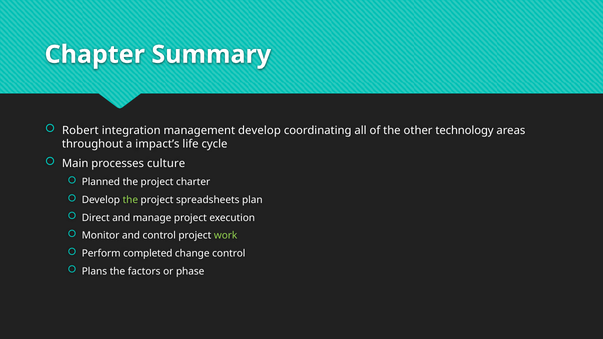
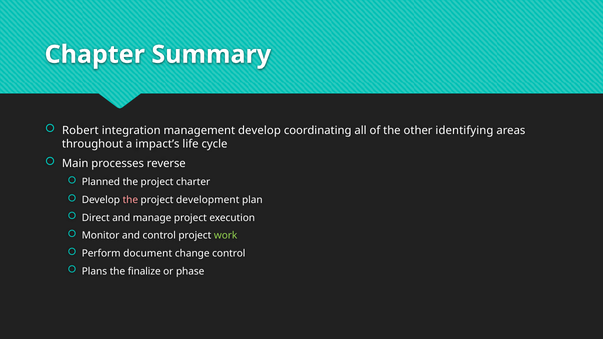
technology: technology -> identifying
culture: culture -> reverse
the at (130, 200) colour: light green -> pink
spreadsheets: spreadsheets -> development
completed: completed -> document
factors: factors -> finalize
